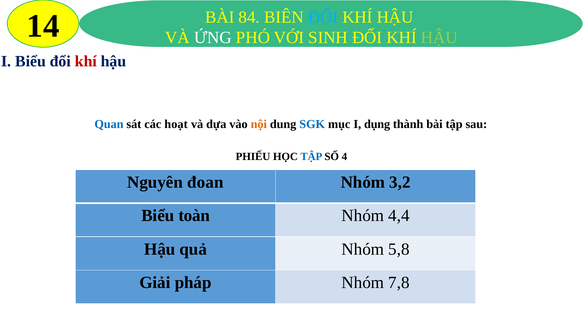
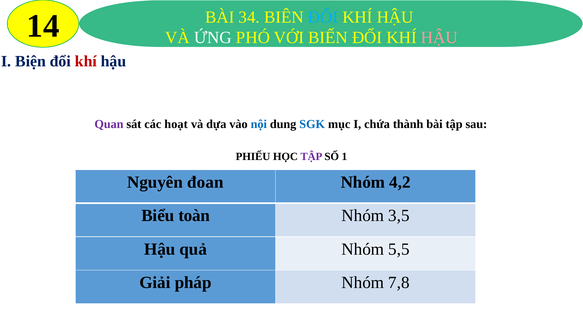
84: 84 -> 34
SINH: SINH -> BIẾN
HẬU at (439, 38) colour: light green -> pink
I Biểu: Biểu -> Biện
Quan colour: blue -> purple
nội colour: orange -> blue
dụng: dụng -> chứa
TẬP at (311, 157) colour: blue -> purple
4: 4 -> 1
3,2: 3,2 -> 4,2
4,4: 4,4 -> 3,5
5,8: 5,8 -> 5,5
